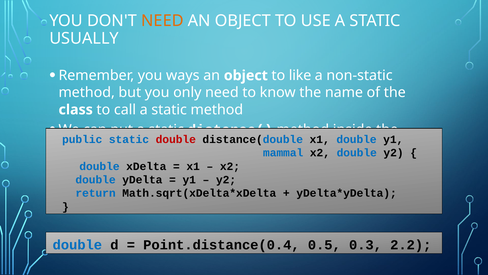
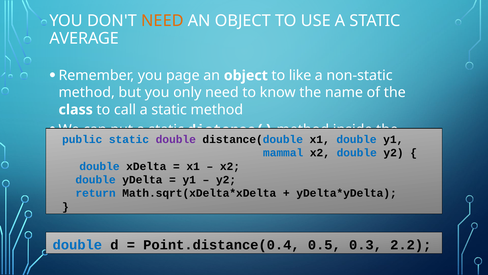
USUALLY: USUALLY -> AVERAGE
ways: ways -> page
double at (176, 139) colour: red -> purple
